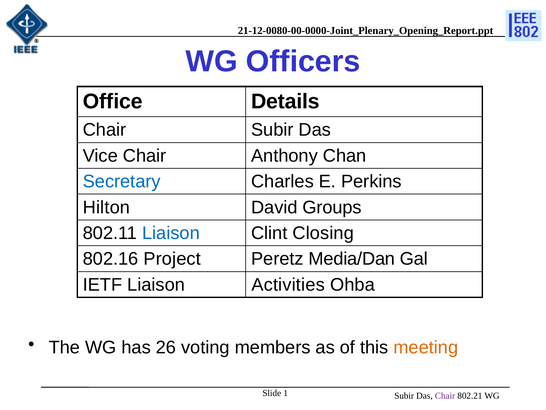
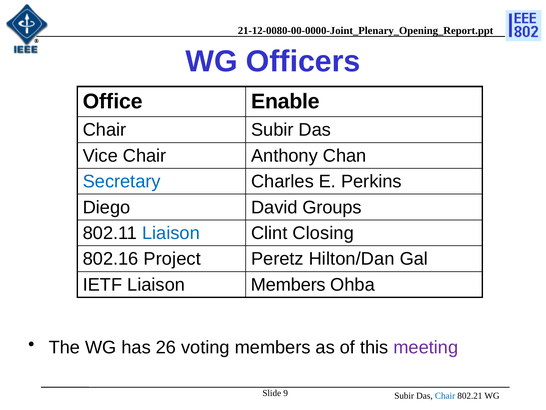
Details: Details -> Enable
Hilton: Hilton -> Diego
Media/Dan: Media/Dan -> Hilton/Dan
Liaison Activities: Activities -> Members
meeting colour: orange -> purple
1: 1 -> 9
Chair at (445, 395) colour: purple -> blue
